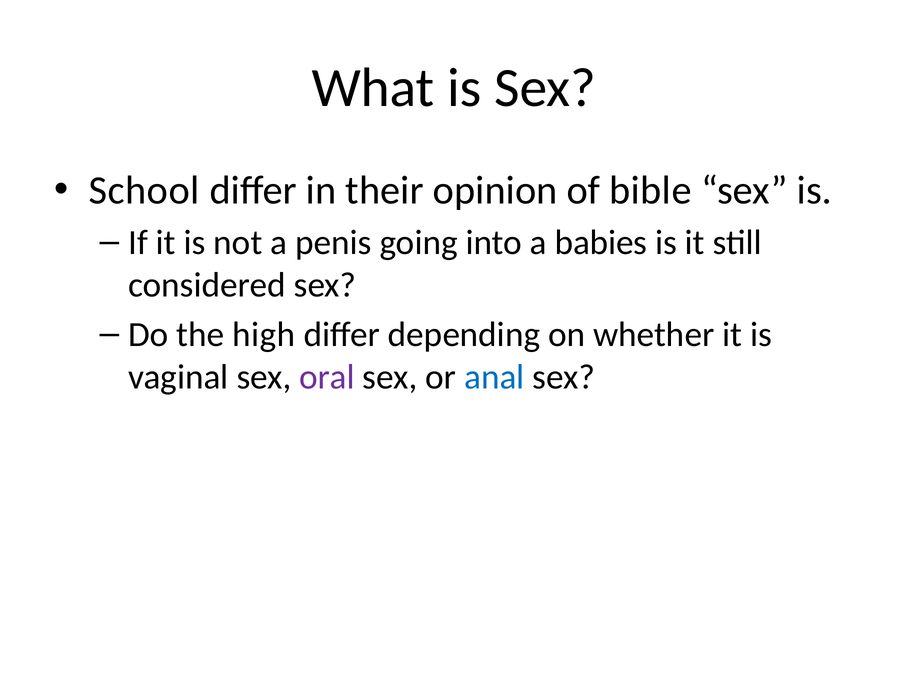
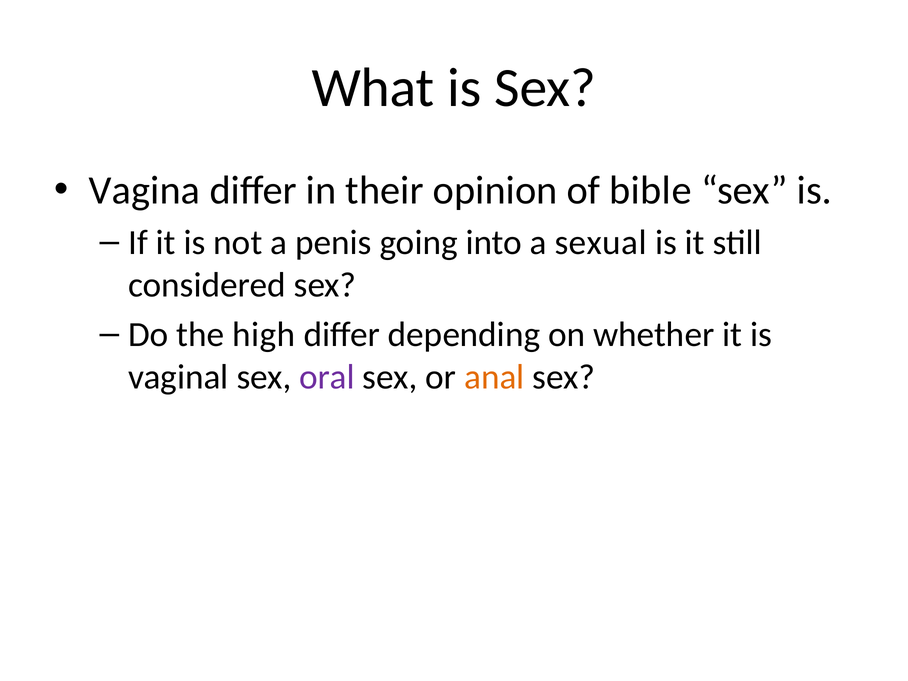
School: School -> Vagina
babies: babies -> sexual
anal colour: blue -> orange
